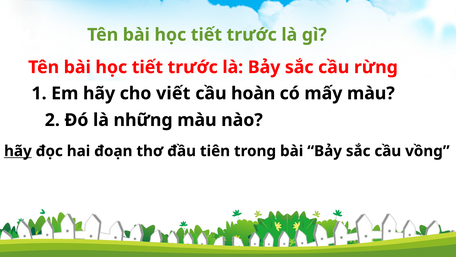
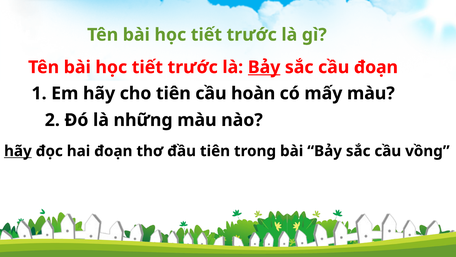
Bảy at (264, 67) underline: none -> present
cầu rừng: rừng -> đoạn
cho viết: viết -> tiên
